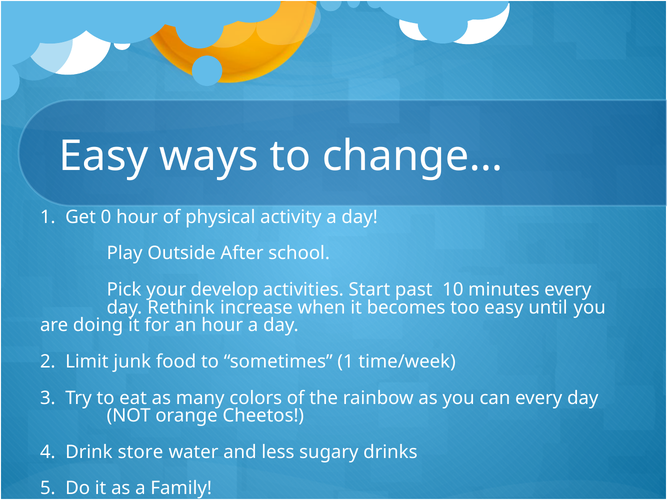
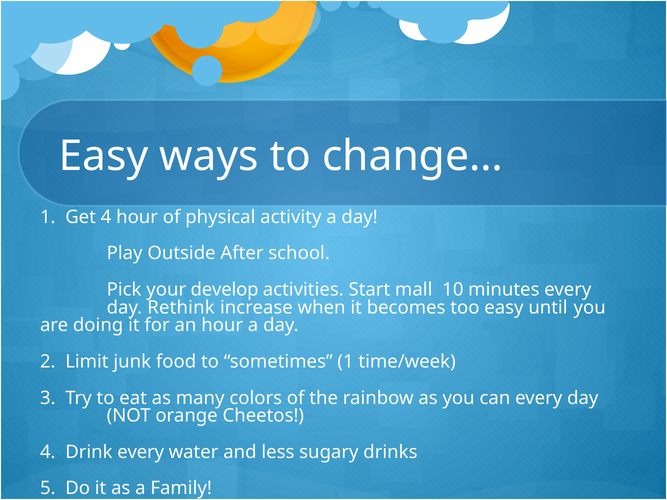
Get 0: 0 -> 4
past: past -> mall
Drink store: store -> every
